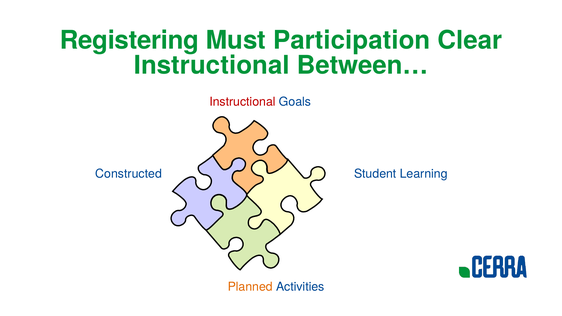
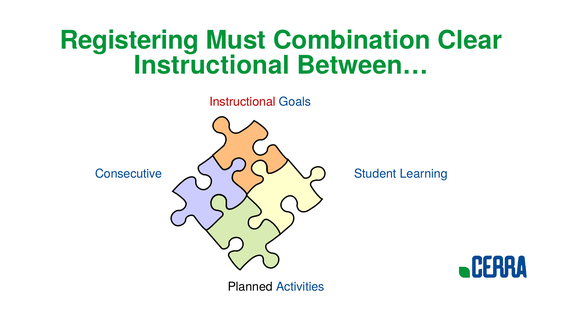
Participation: Participation -> Combination
Constructed: Constructed -> Consecutive
Planned colour: orange -> black
